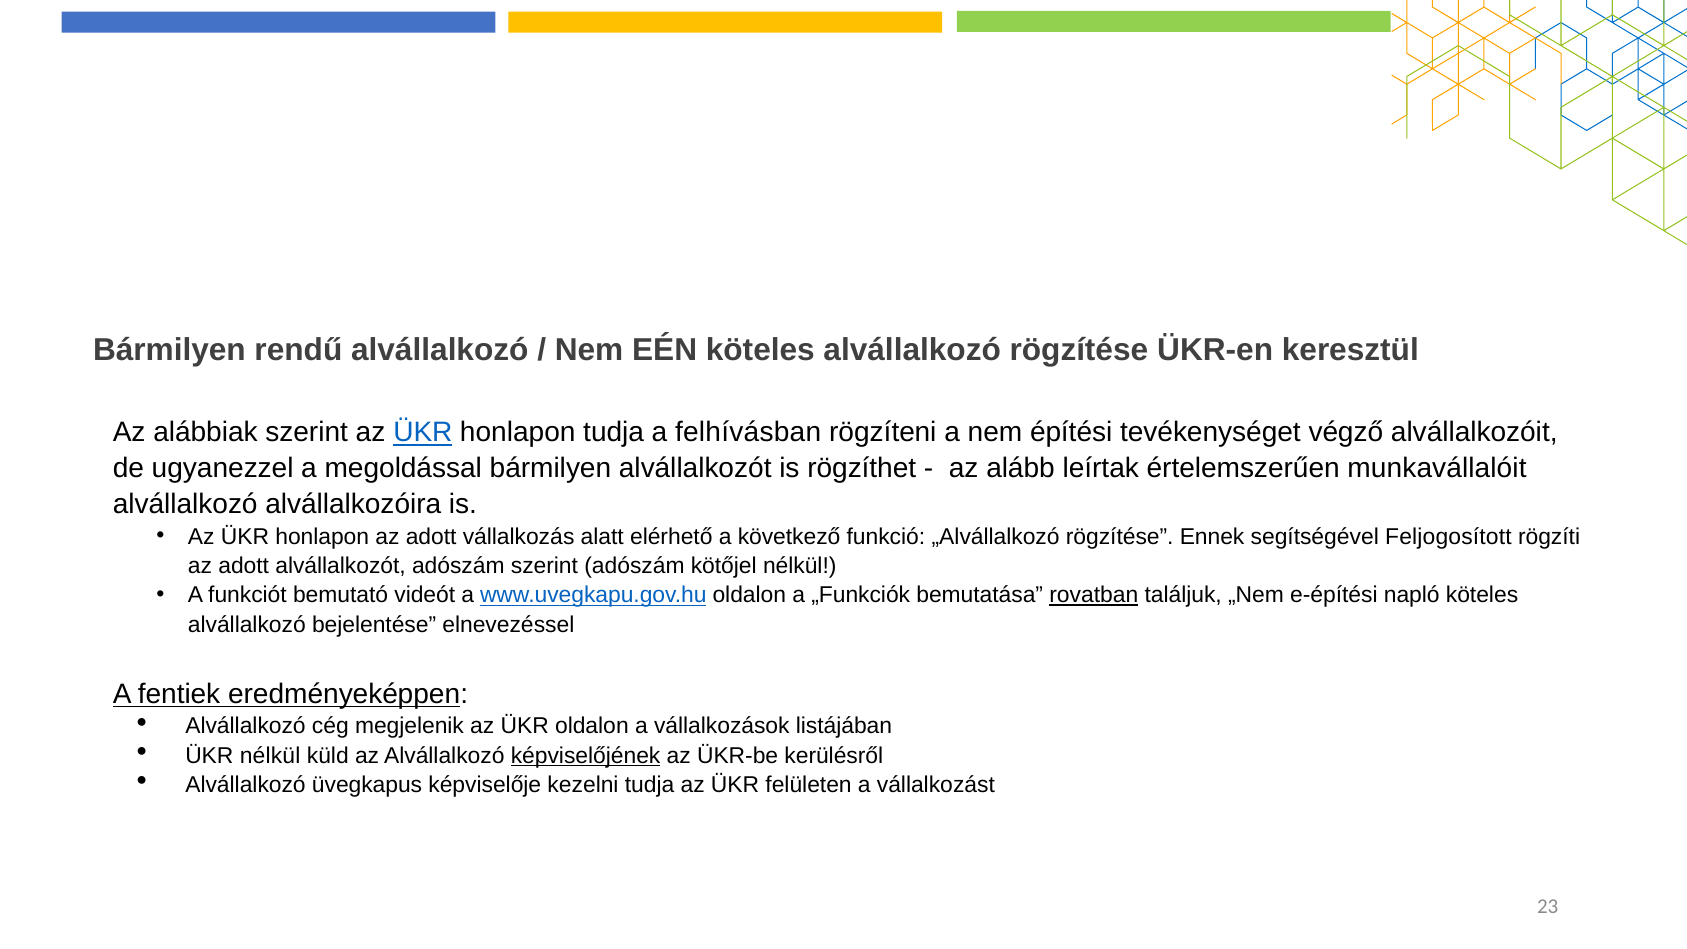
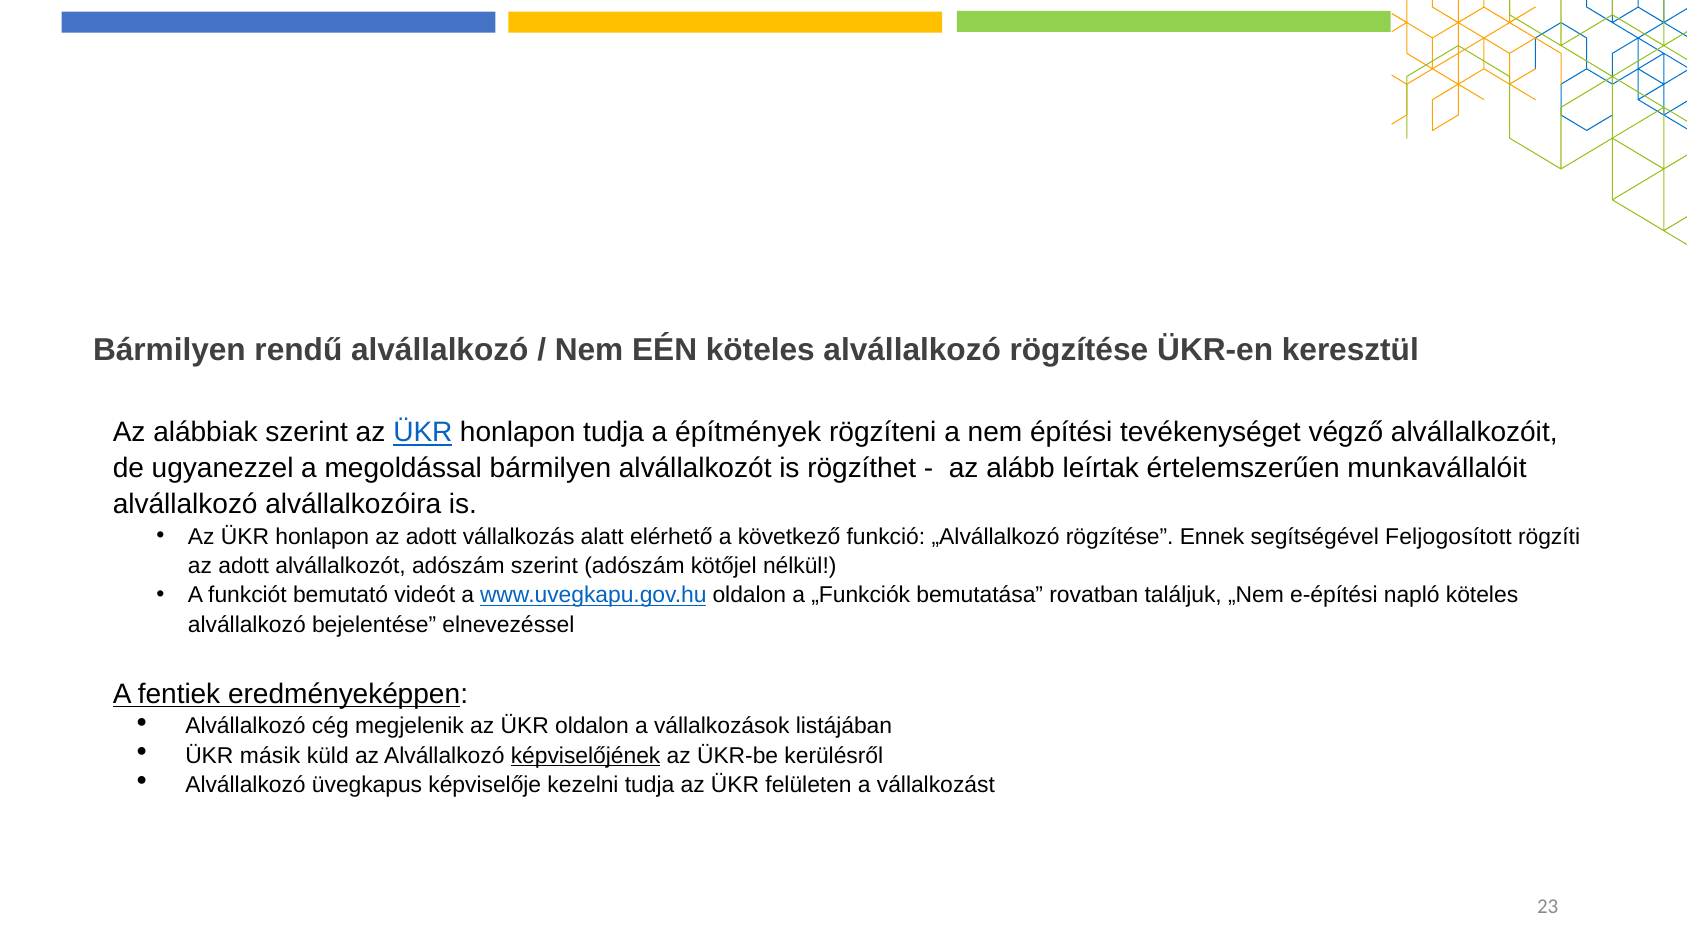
felhívásban: felhívásban -> építmények
rovatban underline: present -> none
ÜKR nélkül: nélkül -> másik
